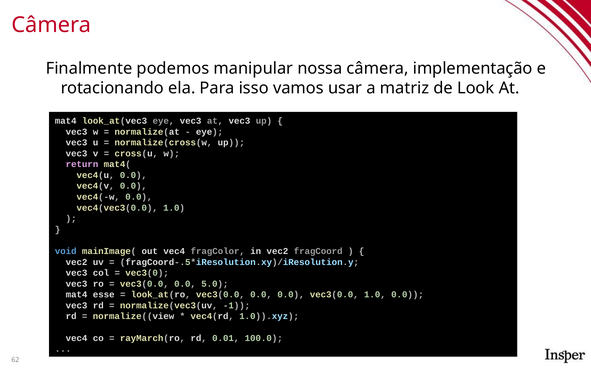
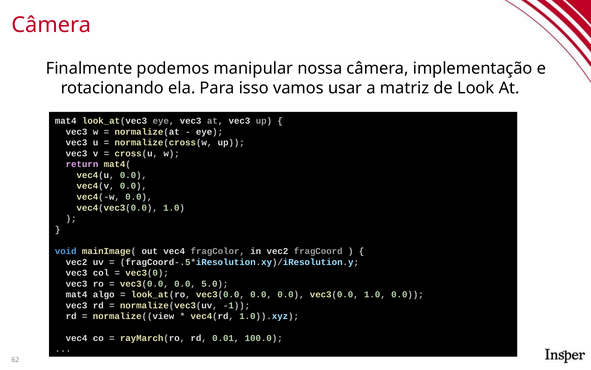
esse: esse -> algo
